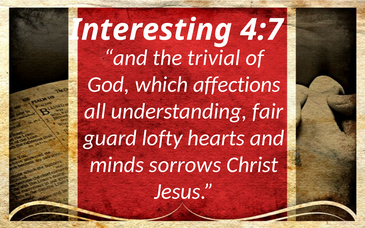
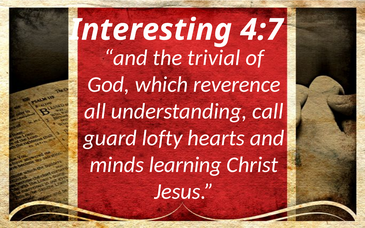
affections: affections -> reverence
fair: fair -> call
sorrows: sorrows -> learning
